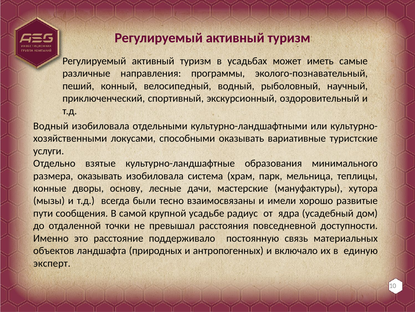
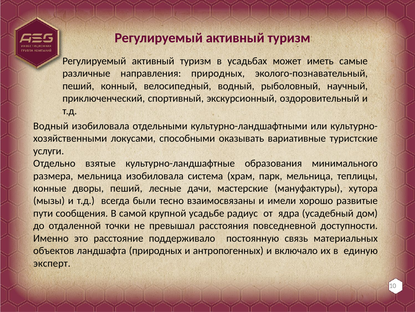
направления программы: программы -> природных
размера оказывать: оказывать -> мельница
дворы основу: основу -> пеший
